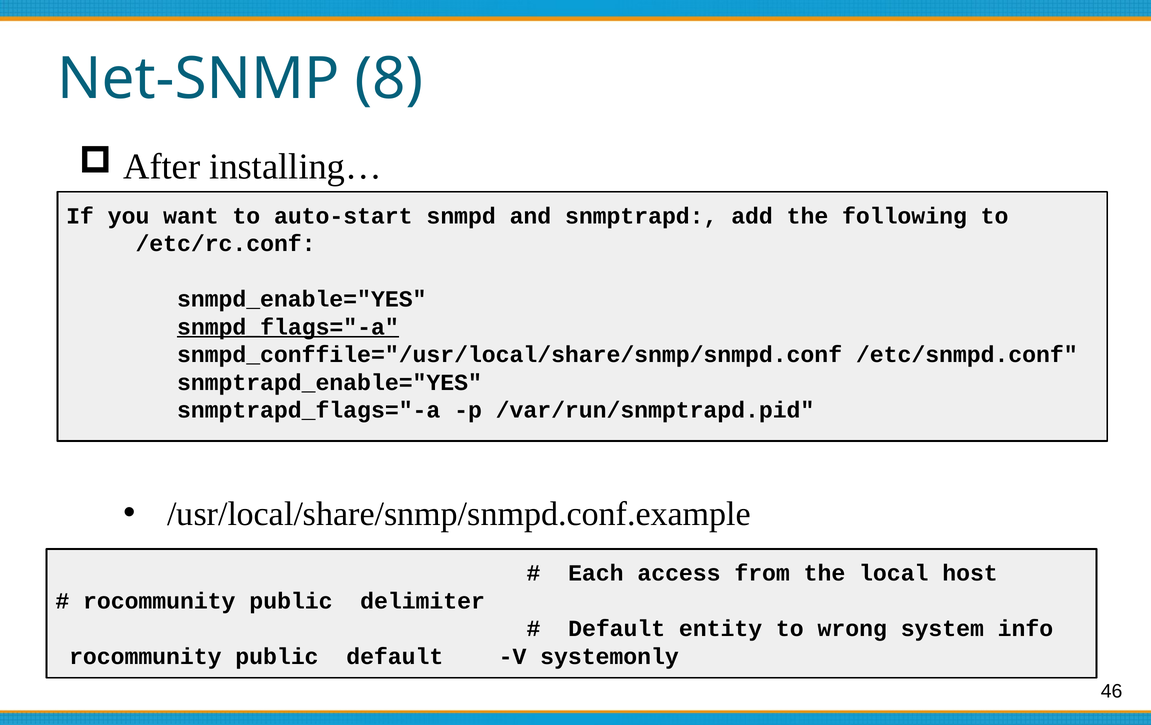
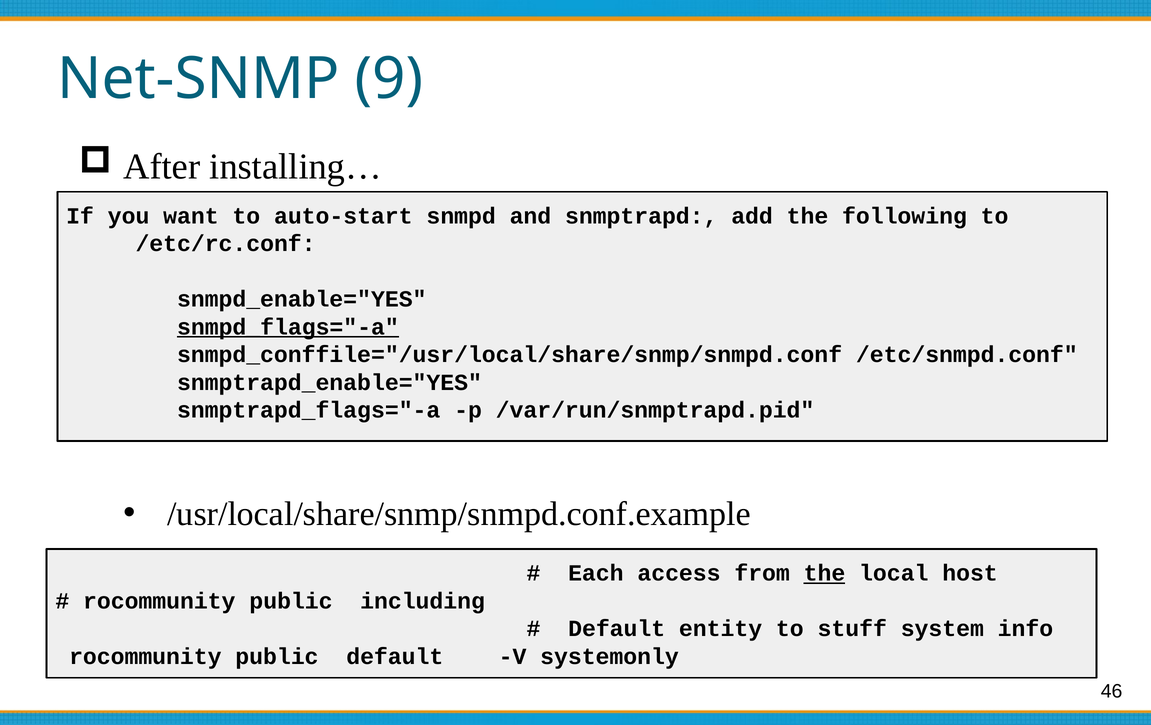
8: 8 -> 9
the at (824, 573) underline: none -> present
delimiter: delimiter -> including
wrong: wrong -> stuff
